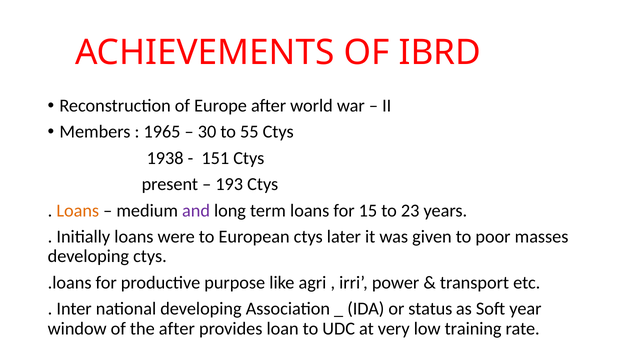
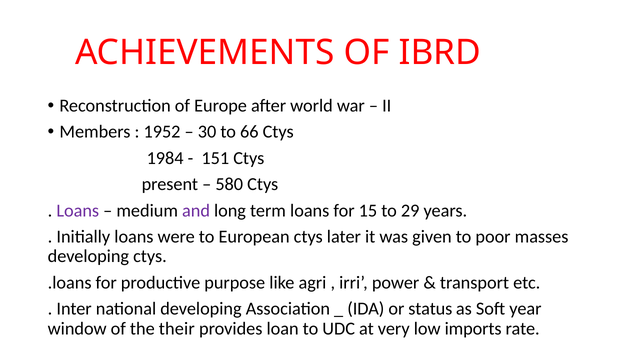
1965: 1965 -> 1952
55: 55 -> 66
1938: 1938 -> 1984
193: 193 -> 580
Loans at (78, 211) colour: orange -> purple
23: 23 -> 29
the after: after -> their
training: training -> imports
